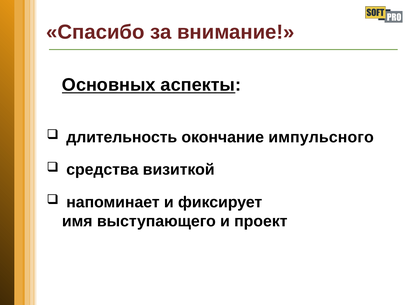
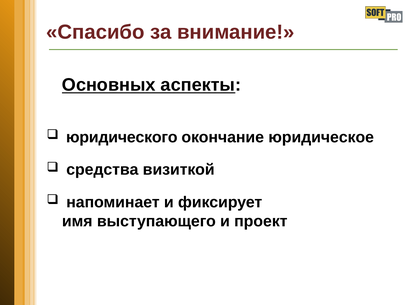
длительность: длительность -> юридического
импульсного: импульсного -> юридическое
